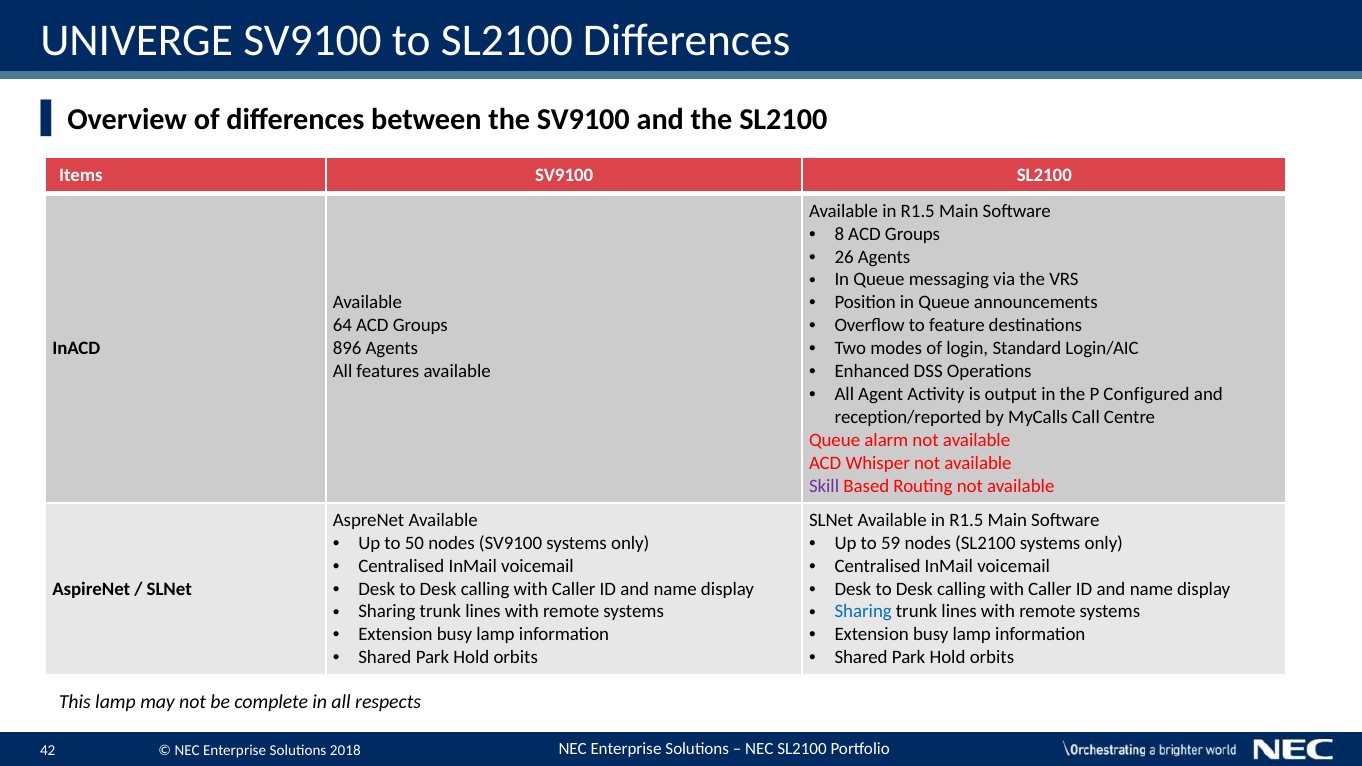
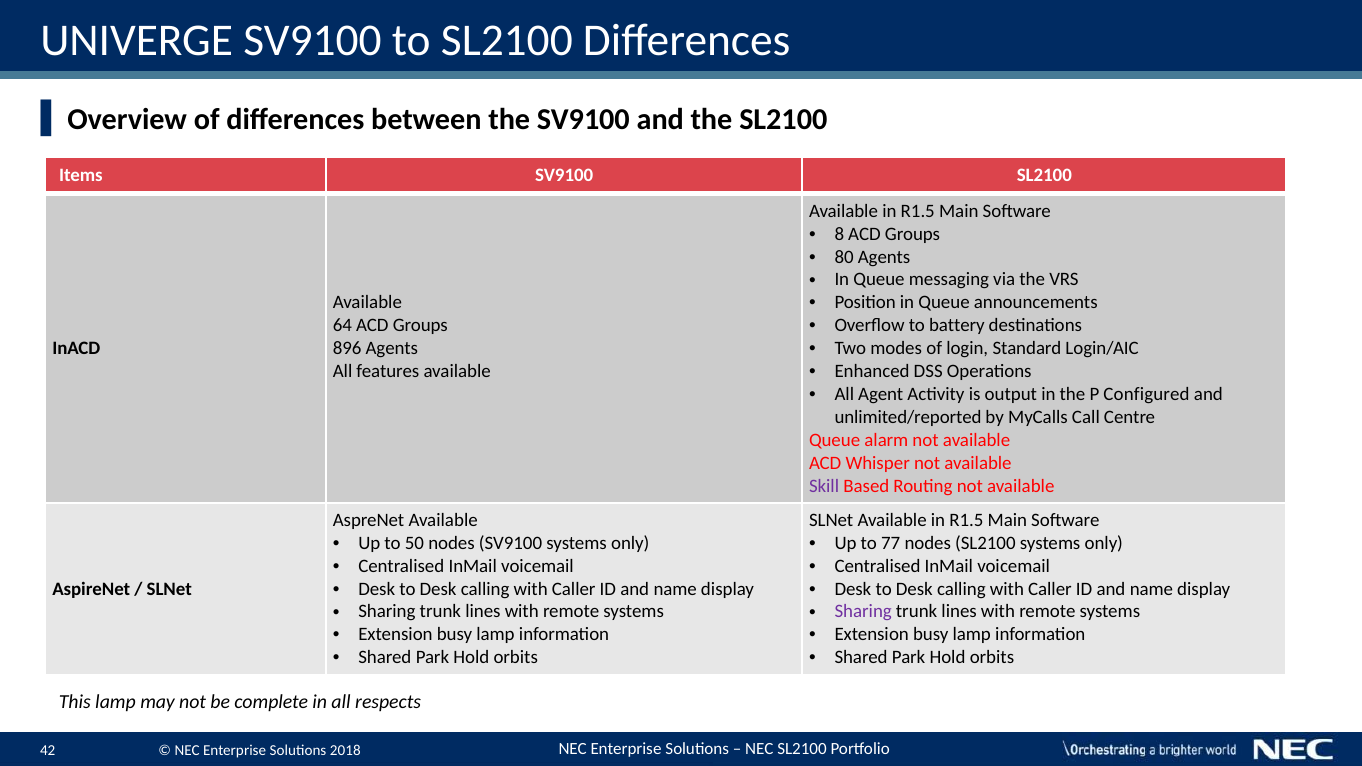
26: 26 -> 80
feature: feature -> battery
reception/reported: reception/reported -> unlimited/reported
59: 59 -> 77
Sharing at (863, 612) colour: blue -> purple
